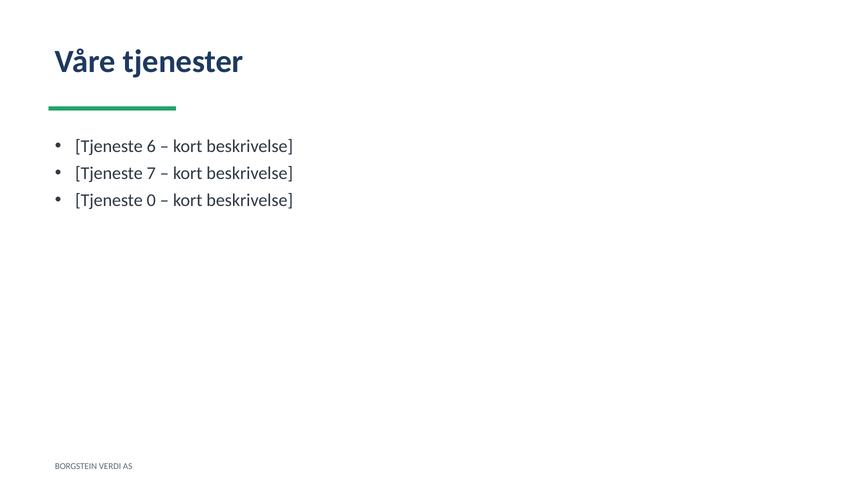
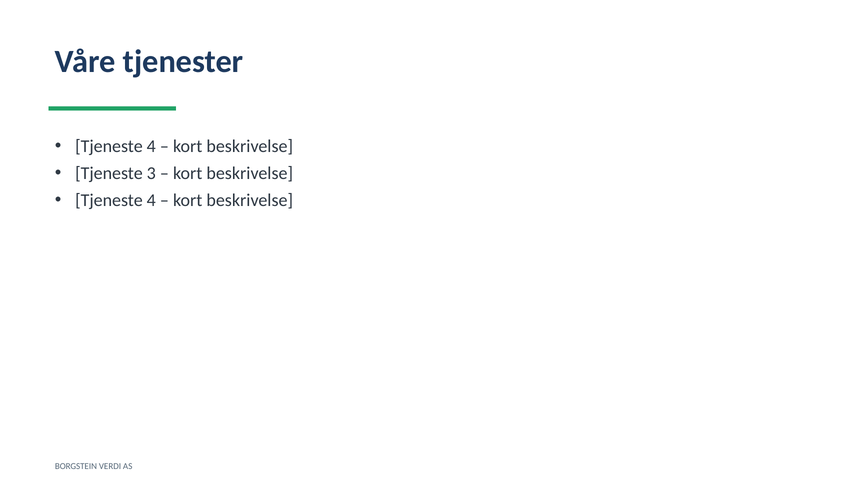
6 at (151, 146): 6 -> 4
7: 7 -> 3
0 at (151, 200): 0 -> 4
